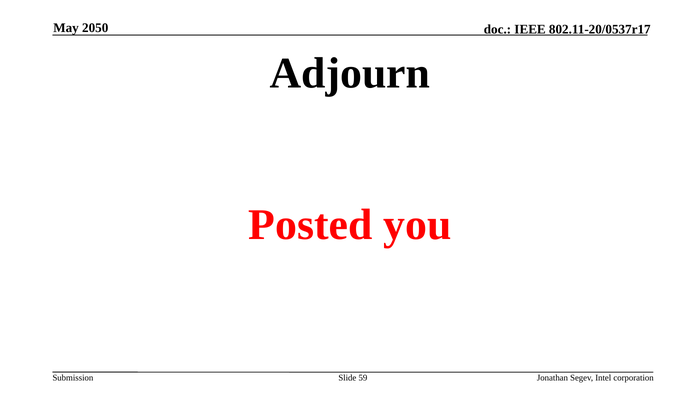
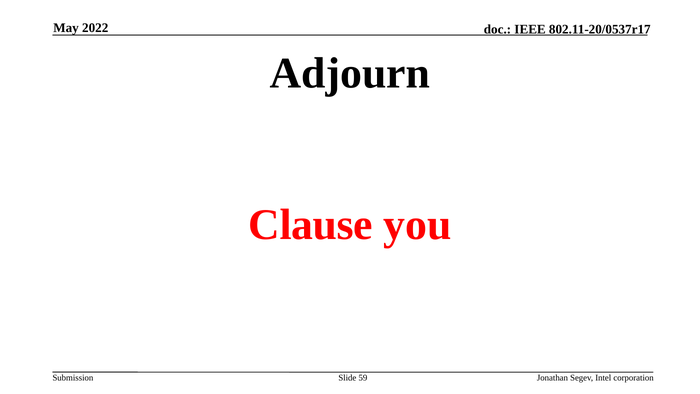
2050: 2050 -> 2022
Posted: Posted -> Clause
